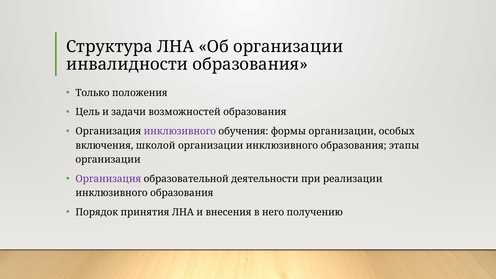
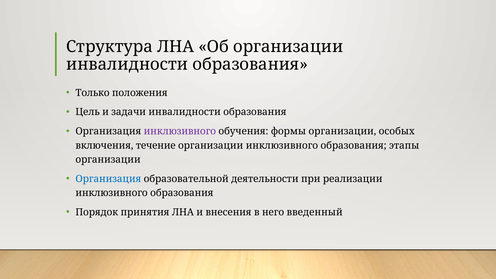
задачи возможностей: возможностей -> инвалидности
школой: школой -> течение
Организация at (108, 179) colour: purple -> blue
получению: получению -> введенный
